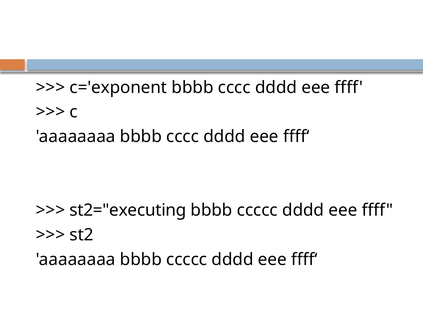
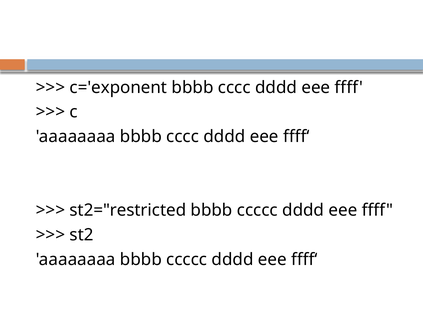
st2="executing: st2="executing -> st2="restricted
